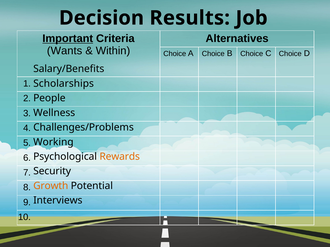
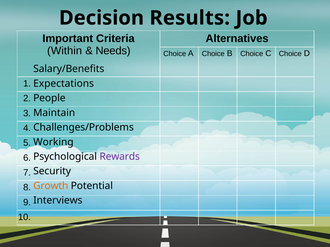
Important underline: present -> none
Wants: Wants -> Within
Within: Within -> Needs
Scholarships: Scholarships -> Expectations
Wellness: Wellness -> Maintain
Rewards colour: orange -> purple
